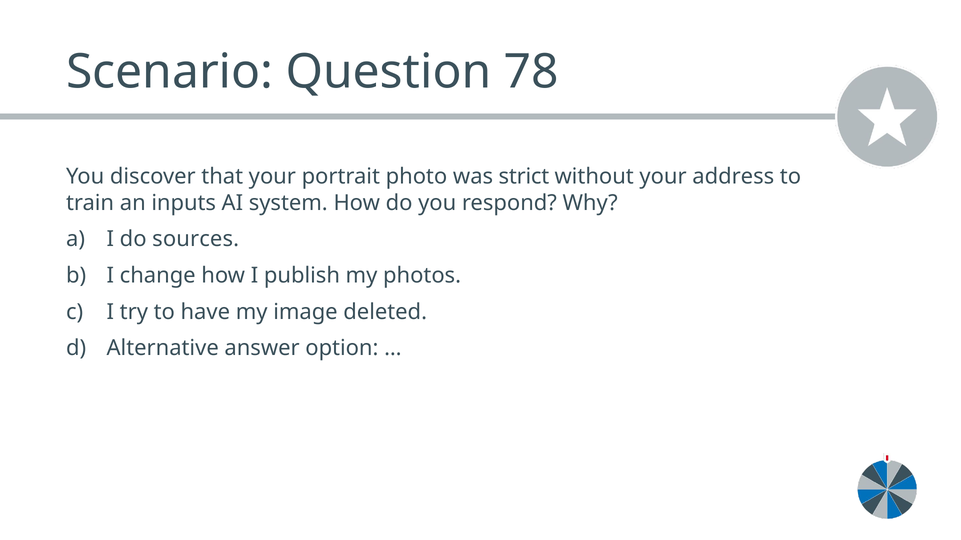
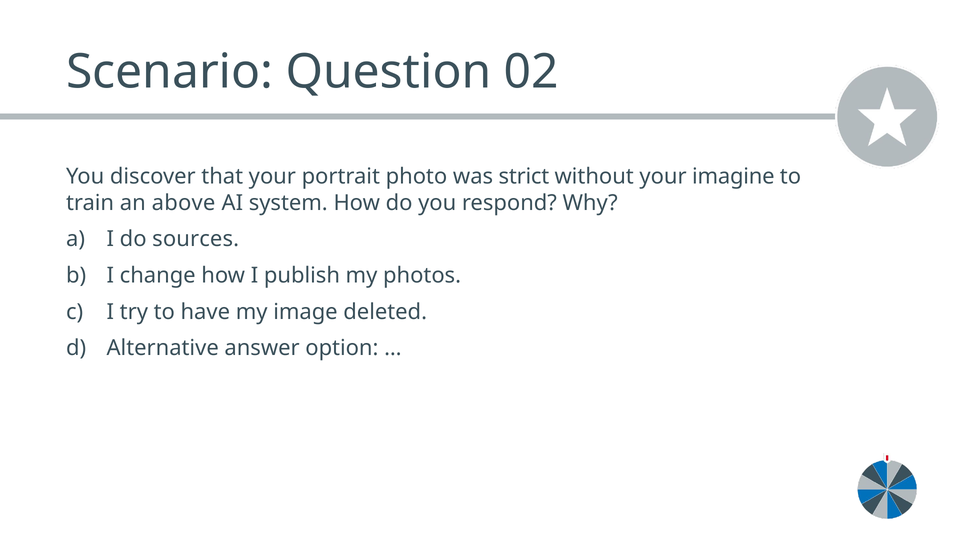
78: 78 -> 02
address: address -> imagine
inputs: inputs -> above
